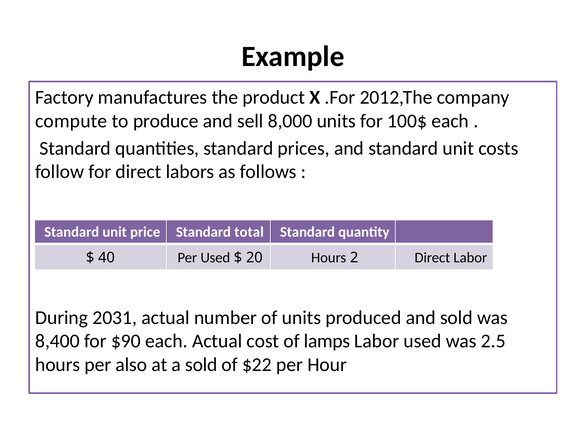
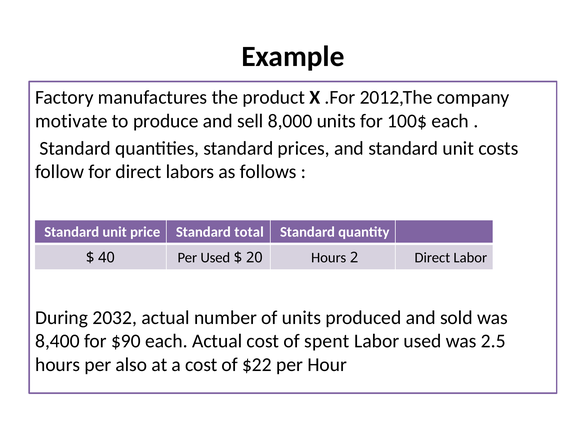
compute: compute -> motivate
2031: 2031 -> 2032
lamps: lamps -> spent
a sold: sold -> cost
